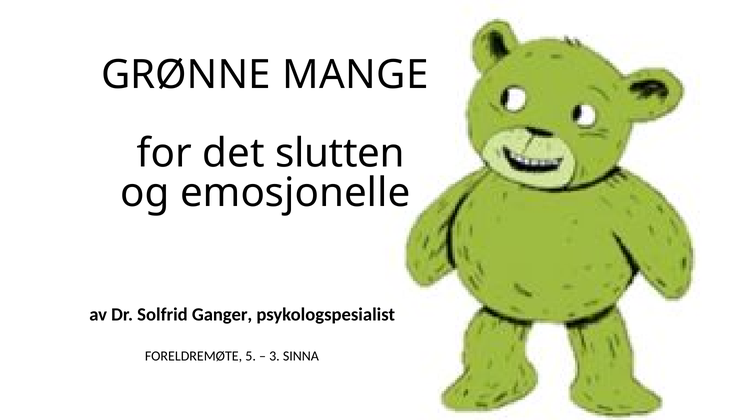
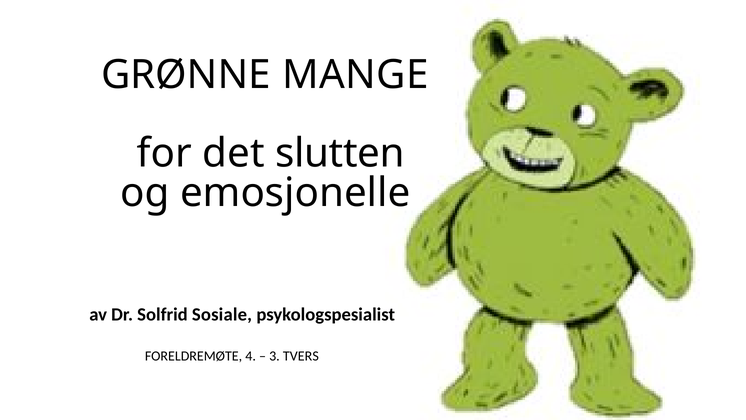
Ganger: Ganger -> Sosiale
5: 5 -> 4
SINNA: SINNA -> TVERS
